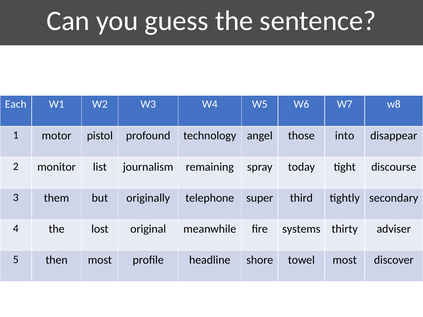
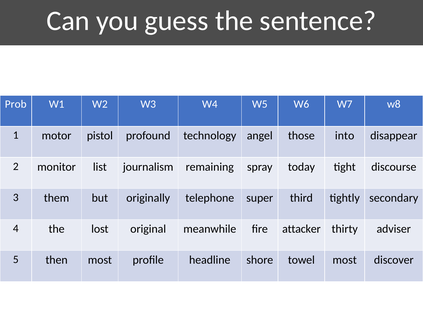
Each: Each -> Prob
systems: systems -> attacker
